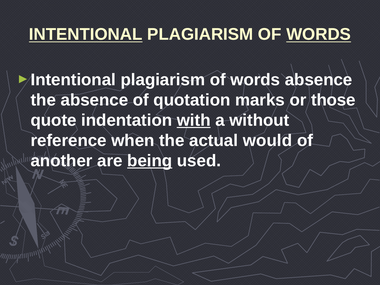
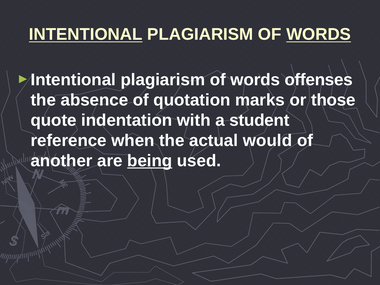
words absence: absence -> offenses
with underline: present -> none
without: without -> student
